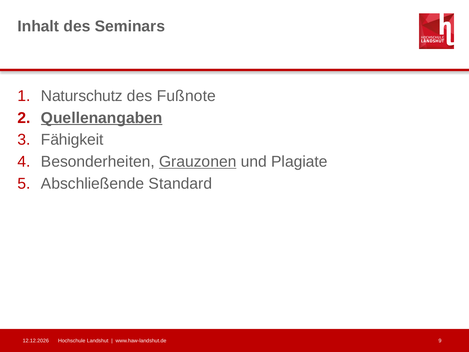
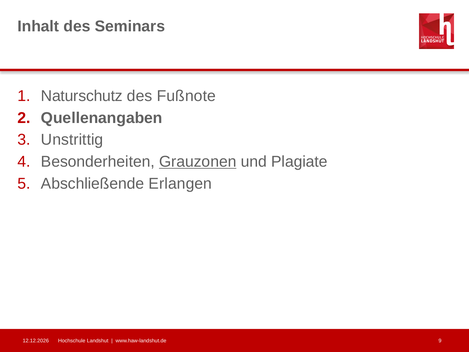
Quellenangaben underline: present -> none
Fähigkeit: Fähigkeit -> Unstrittig
Standard: Standard -> Erlangen
